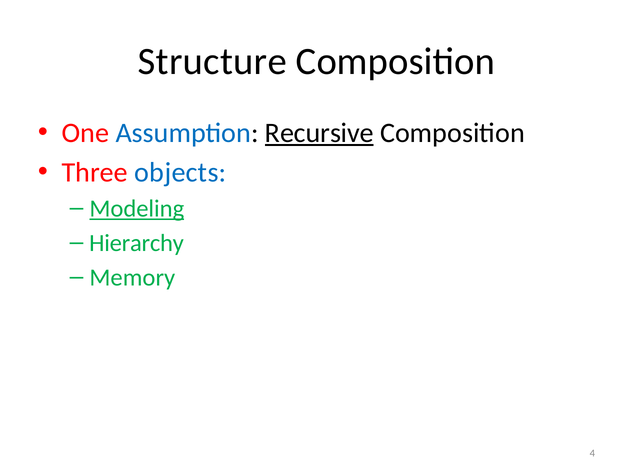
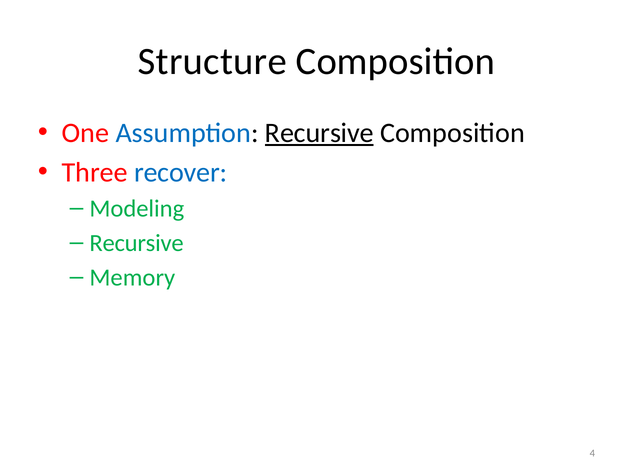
objects: objects -> recover
Modeling underline: present -> none
Hierarchy at (137, 243): Hierarchy -> Recursive
